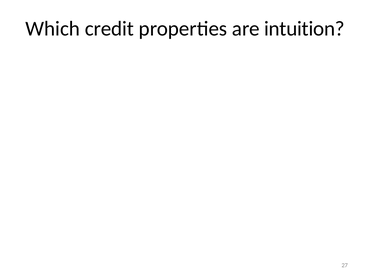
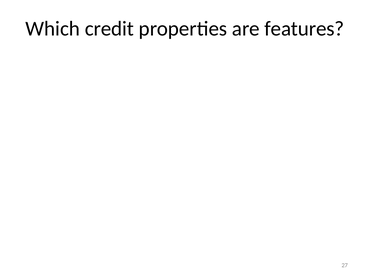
intuition: intuition -> features
